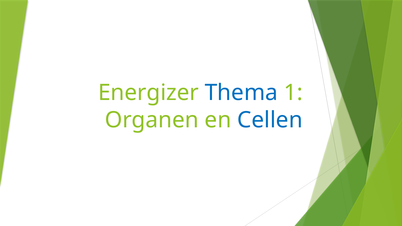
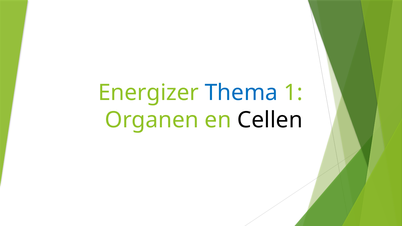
Cellen colour: blue -> black
